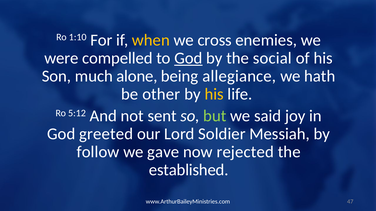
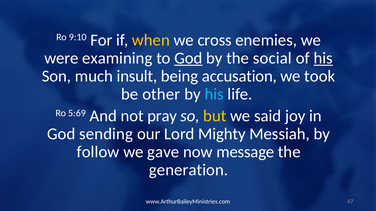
1:10: 1:10 -> 9:10
compelled: compelled -> examining
his at (323, 58) underline: none -> present
alone: alone -> insult
allegiance: allegiance -> accusation
hath: hath -> took
his at (214, 94) colour: yellow -> light blue
5:12: 5:12 -> 5:69
sent: sent -> pray
but colour: light green -> yellow
greeted: greeted -> sending
Soldier: Soldier -> Mighty
rejected: rejected -> message
established: established -> generation
